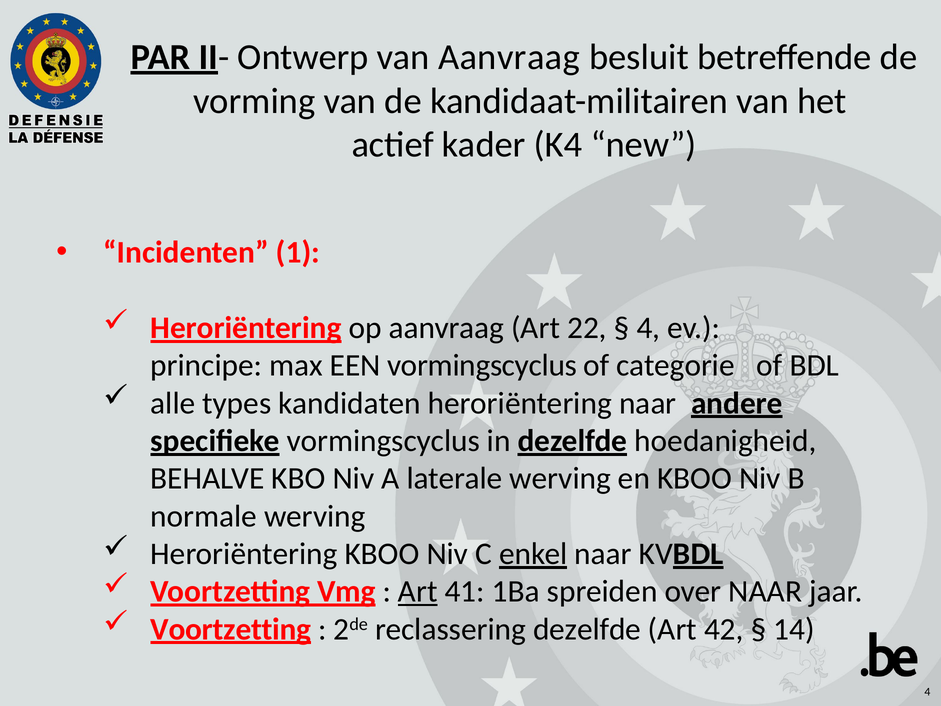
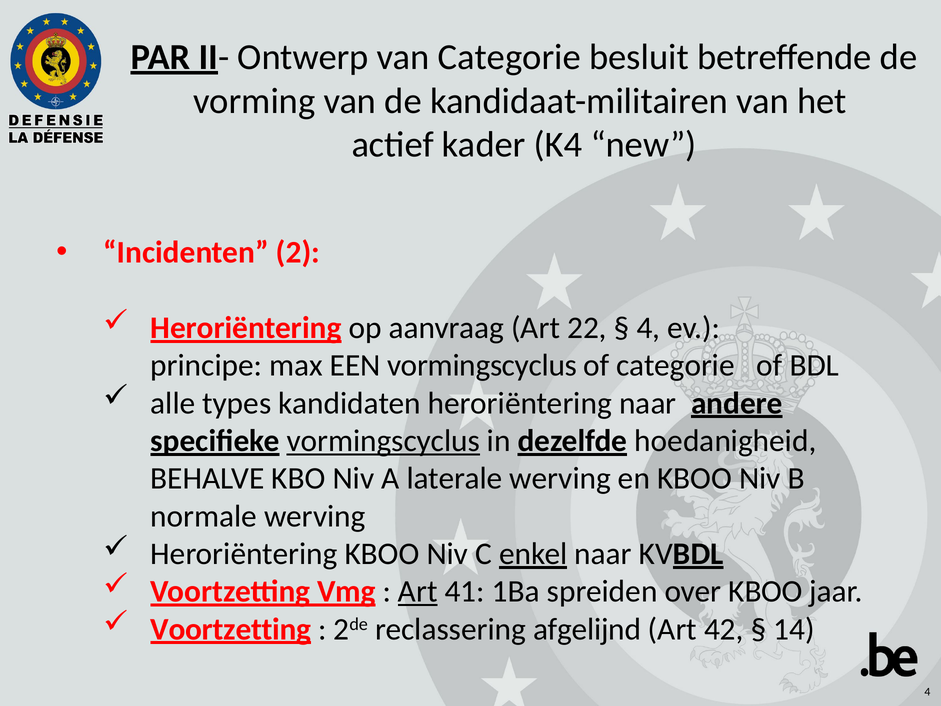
van Aanvraag: Aanvraag -> Categorie
1: 1 -> 2
vormingscyclus at (383, 441) underline: none -> present
over NAAR: NAAR -> KBOO
reclassering dezelfde: dezelfde -> afgelijnd
